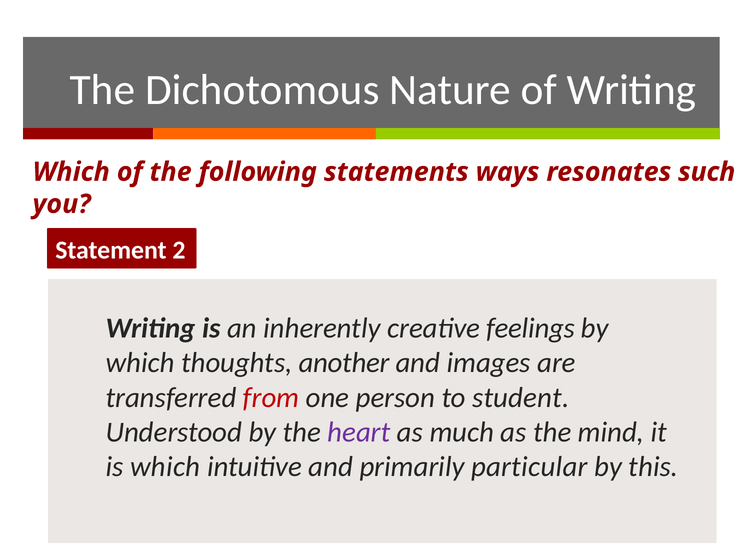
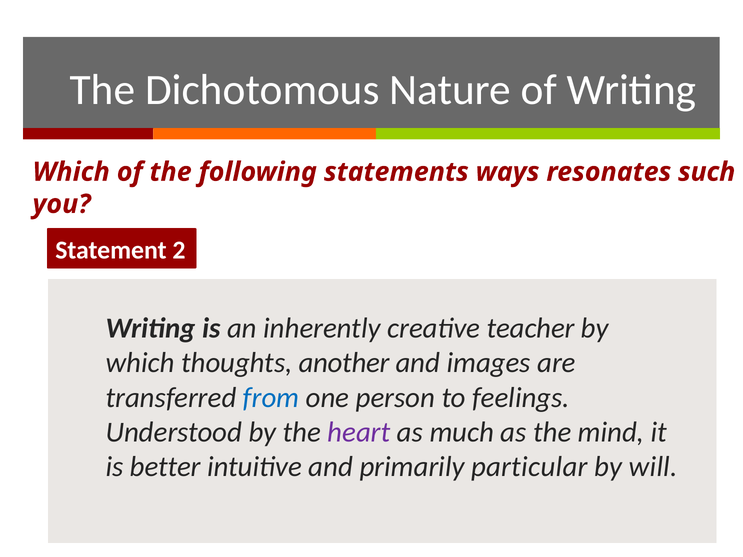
feelings: feelings -> teacher
from colour: red -> blue
student: student -> feelings
is which: which -> better
this: this -> will
